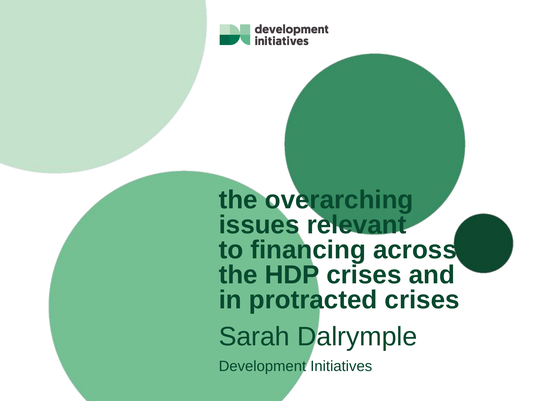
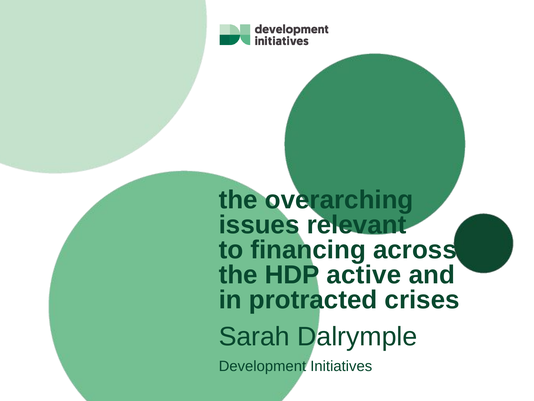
HDP crises: crises -> active
